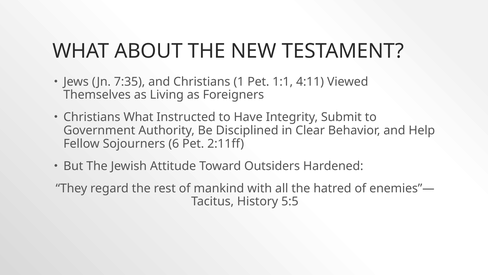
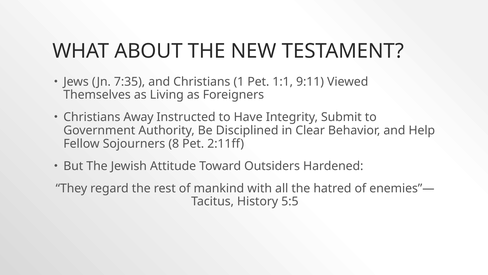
4:11: 4:11 -> 9:11
Christians What: What -> Away
6: 6 -> 8
